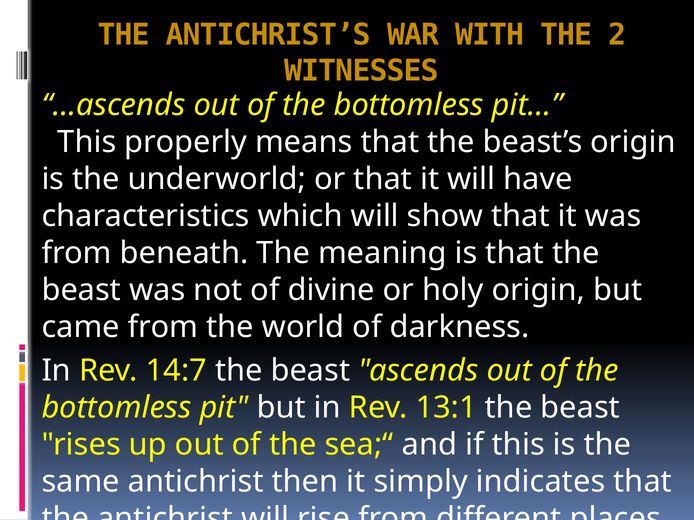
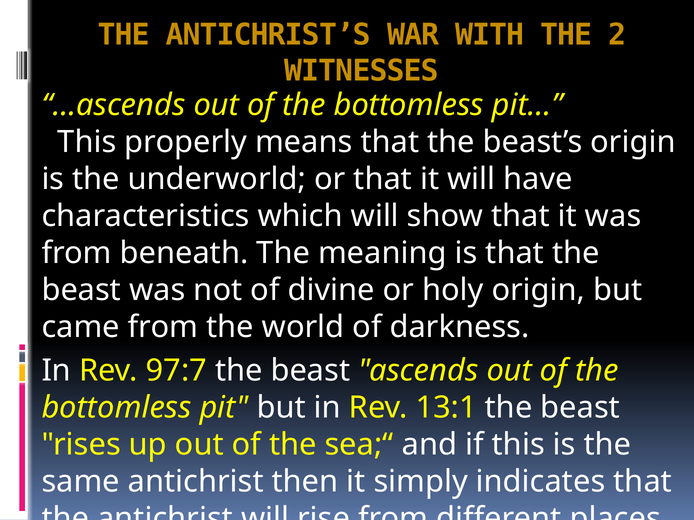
14:7: 14:7 -> 97:7
